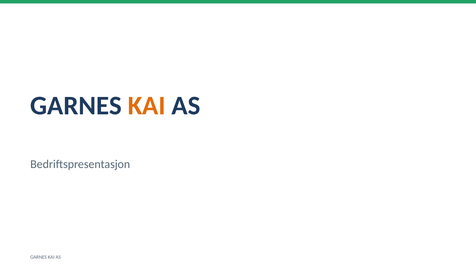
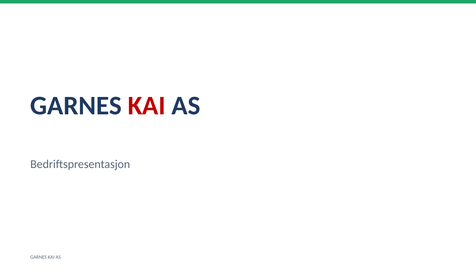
KAI at (147, 106) colour: orange -> red
